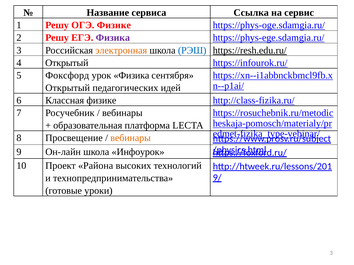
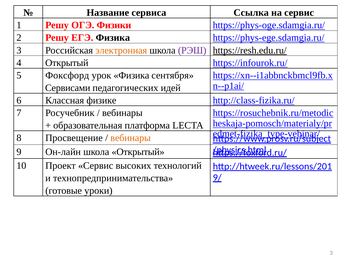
ОГЭ Физике: Физике -> Физики
Физика at (113, 38) colour: purple -> black
РЭШ colour: blue -> purple
Открытый at (68, 88): Открытый -> Сервисами
школа Инфоурок: Инфоурок -> Открытый
Проект Района: Района -> Сервис
